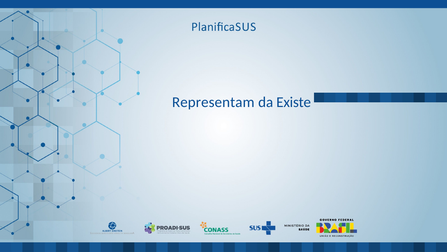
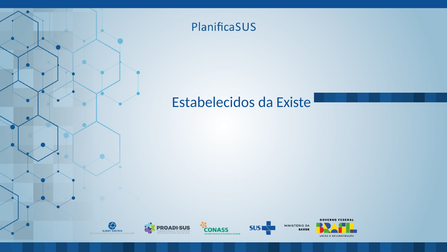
Representam: Representam -> Estabelecidos
